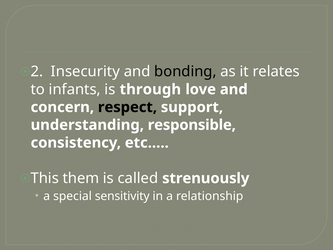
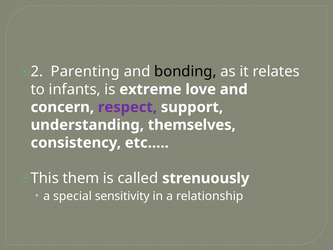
Insecurity: Insecurity -> Parenting
through: through -> extreme
respect colour: black -> purple
responsible: responsible -> themselves
